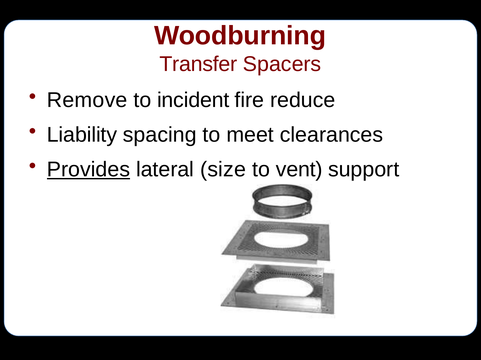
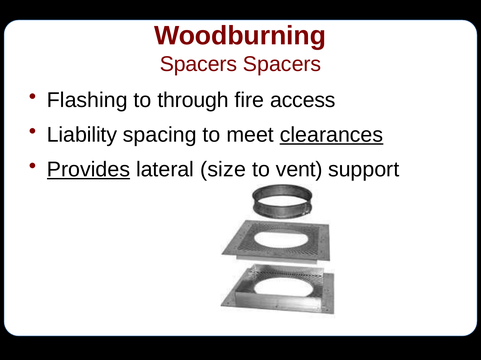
Transfer at (198, 64): Transfer -> Spacers
Remove: Remove -> Flashing
incident: incident -> through
reduce: reduce -> access
clearances underline: none -> present
